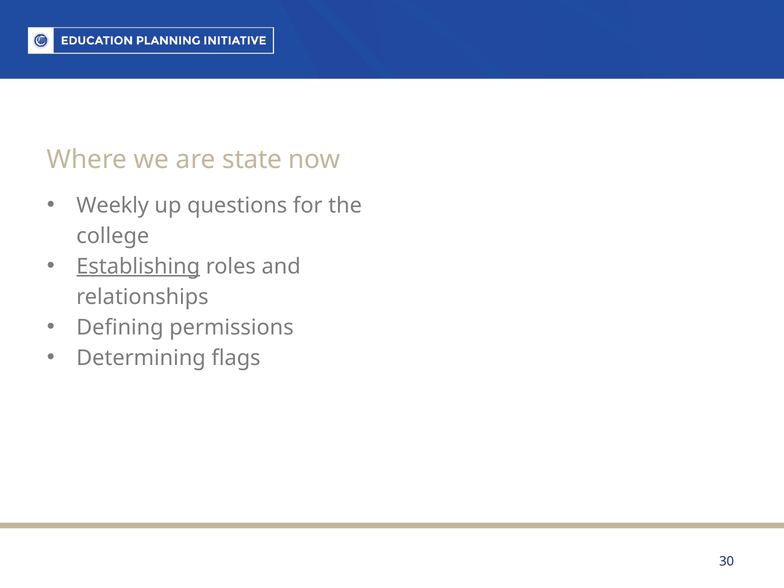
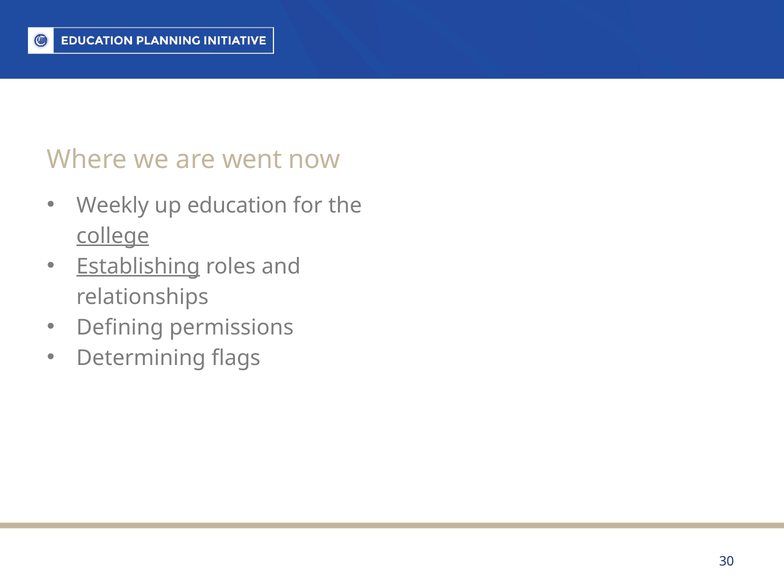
state: state -> went
questions: questions -> education
college underline: none -> present
